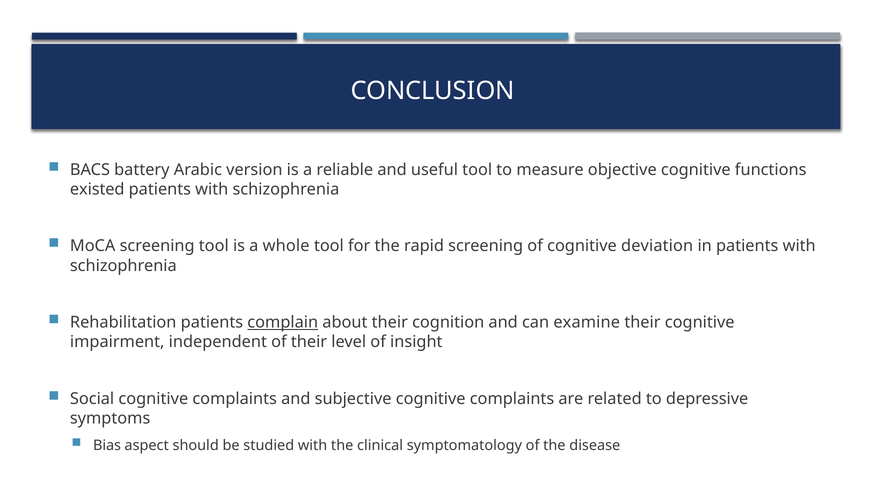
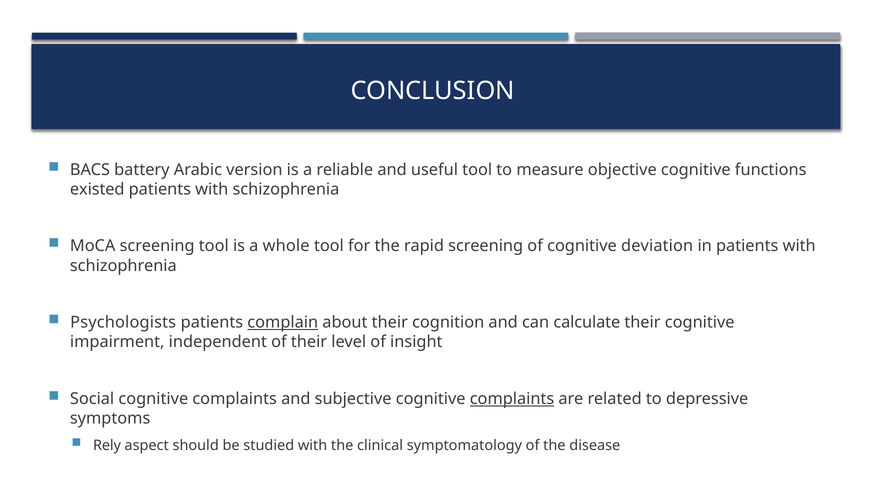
Rehabilitation: Rehabilitation -> Psychologists
examine: examine -> calculate
complaints at (512, 398) underline: none -> present
Bias: Bias -> Rely
